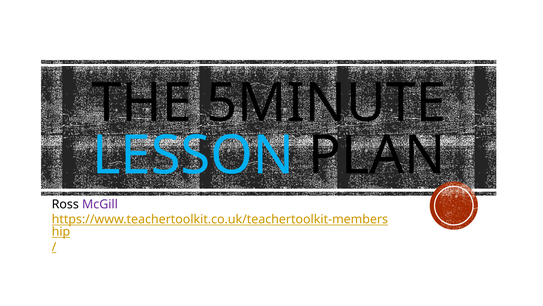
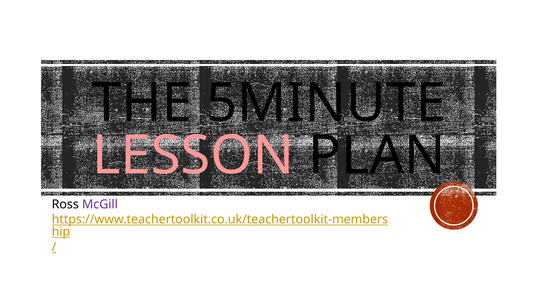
LESSON colour: light blue -> pink
